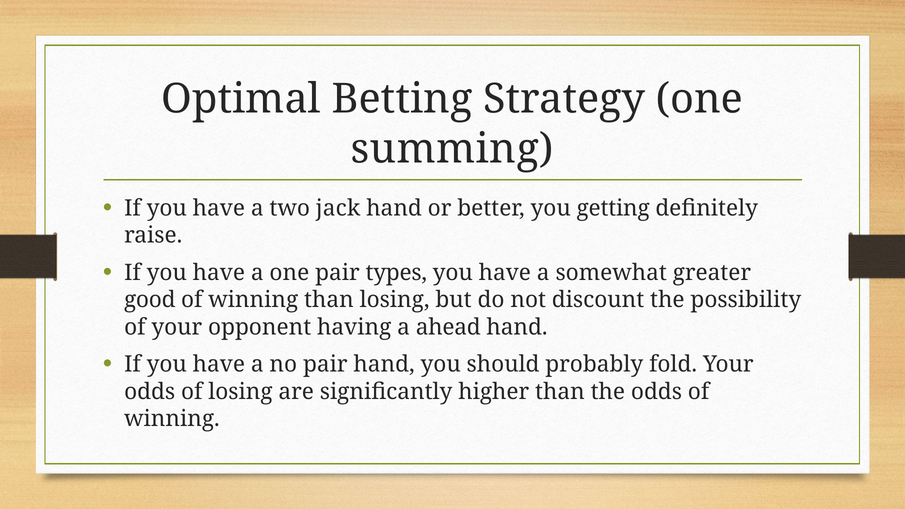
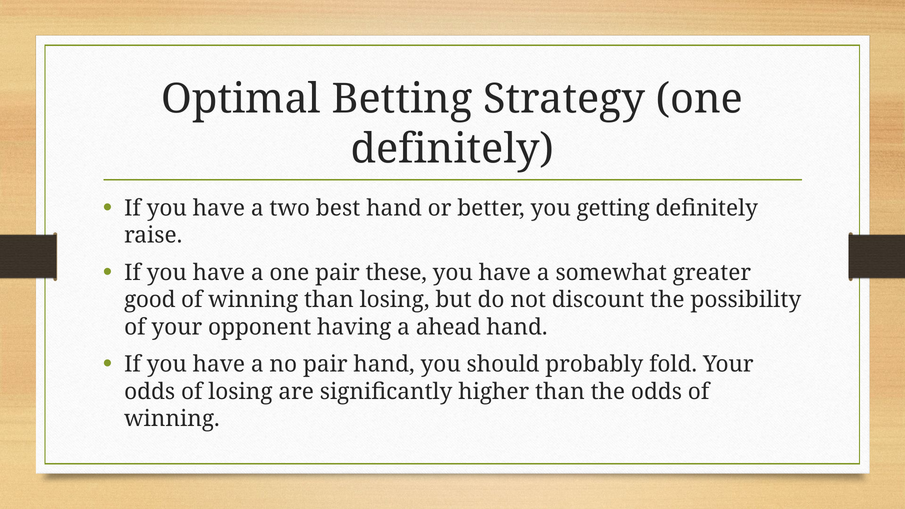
summing at (452, 149): summing -> definitely
jack: jack -> best
types: types -> these
